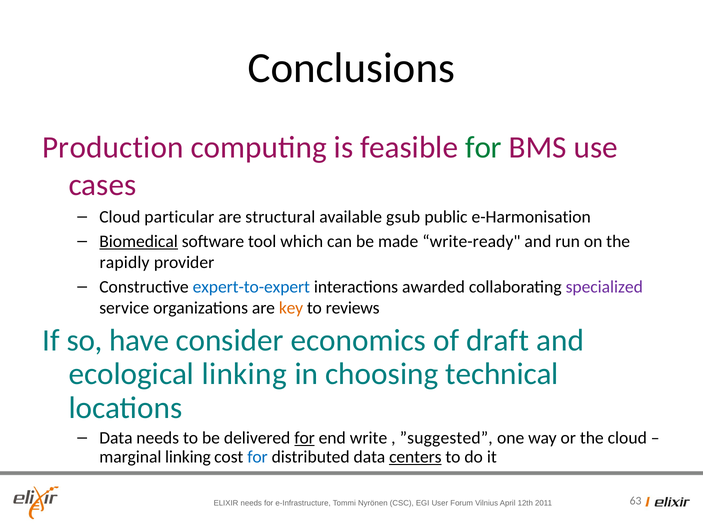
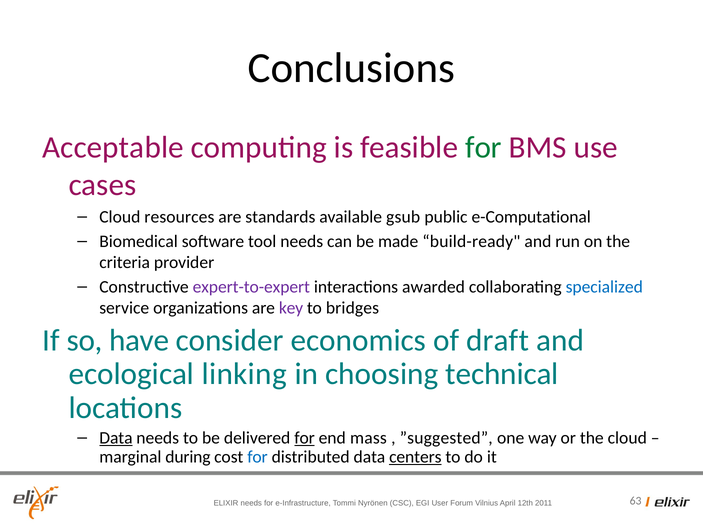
Production: Production -> Acceptable
particular: particular -> resources
structural: structural -> standards
e-Harmonisation: e-Harmonisation -> e-Computational
Biomedical underline: present -> none
tool which: which -> needs
write-ready: write-ready -> build-ready
rapidly: rapidly -> criteria
expert-to-expert colour: blue -> purple
specialized colour: purple -> blue
key colour: orange -> purple
reviews: reviews -> bridges
Data at (116, 438) underline: none -> present
write: write -> mass
marginal linking: linking -> during
